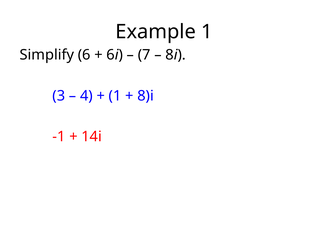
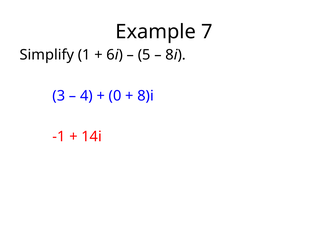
Example 1: 1 -> 7
6: 6 -> 1
7: 7 -> 5
1 at (115, 96): 1 -> 0
